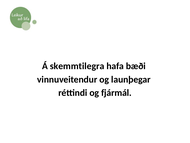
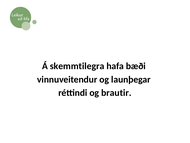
fjármál: fjármál -> brautir
